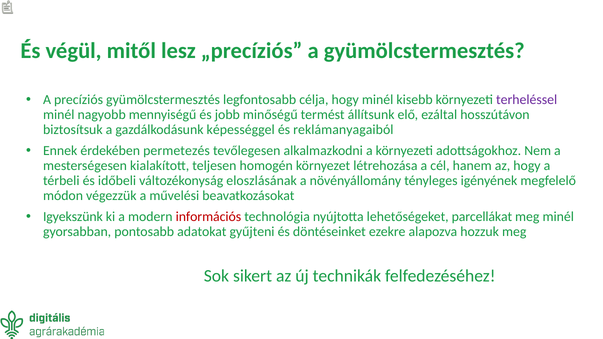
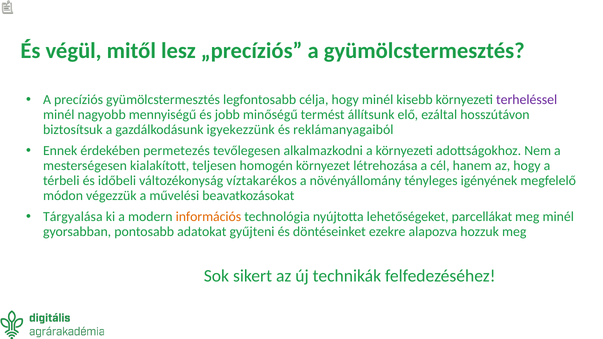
képességgel: képességgel -> igyekezzünk
eloszlásának: eloszlásának -> víztakarékos
Igyekszünk: Igyekszünk -> Tárgyalása
információs colour: red -> orange
